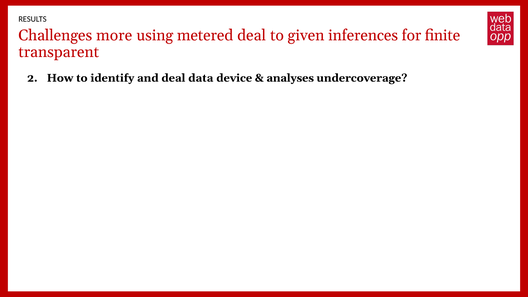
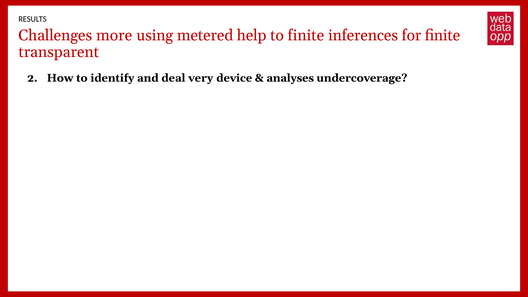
metered deal: deal -> help
to given: given -> finite
data: data -> very
